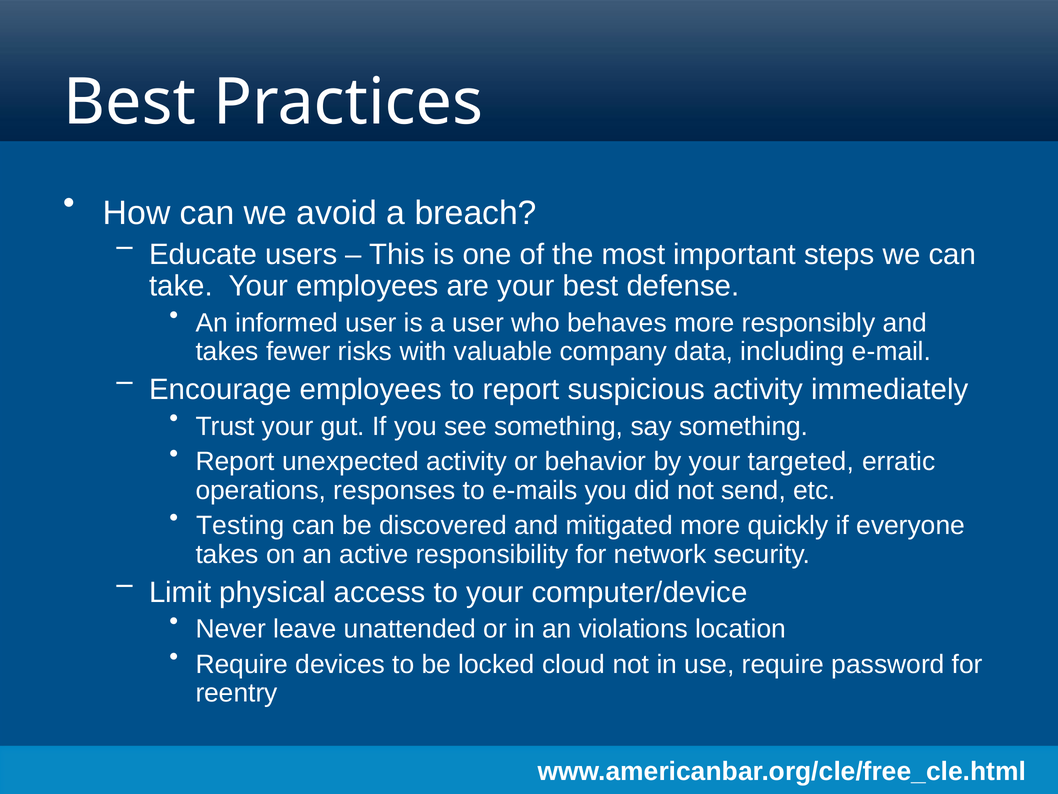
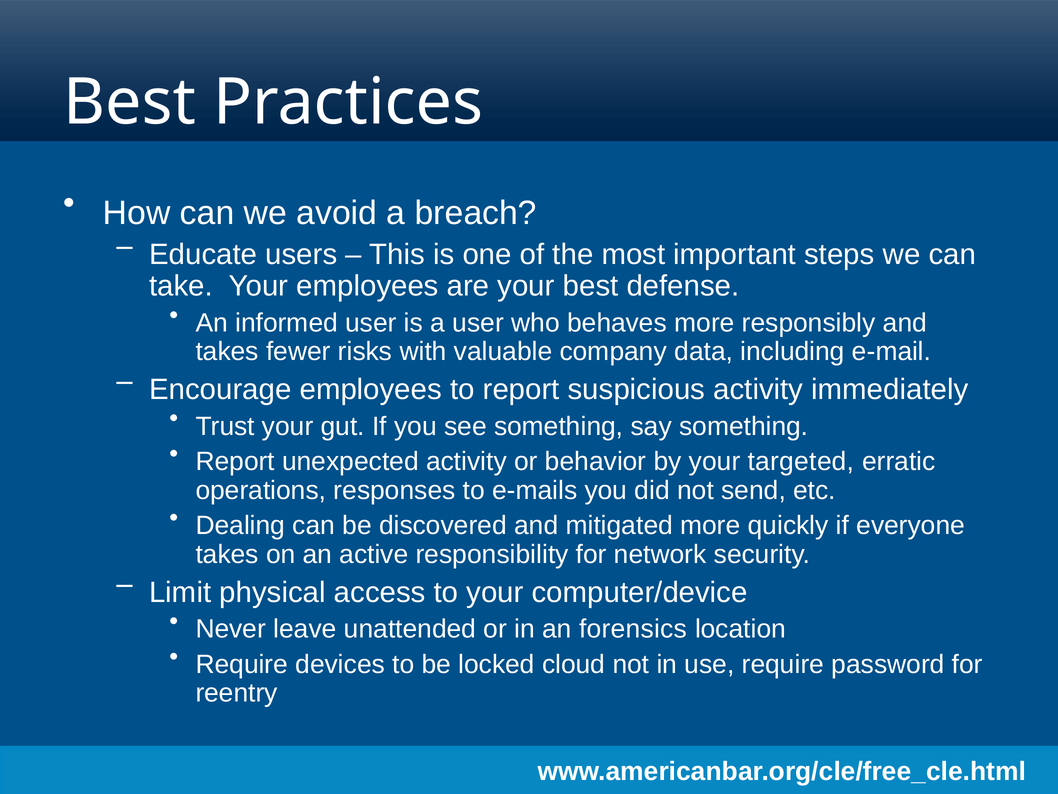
Testing: Testing -> Dealing
violations: violations -> forensics
